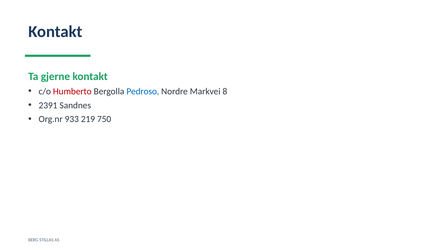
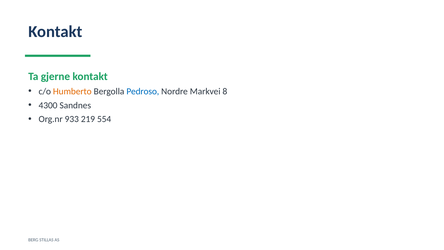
Humberto colour: red -> orange
2391: 2391 -> 4300
750: 750 -> 554
